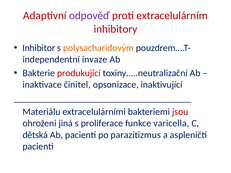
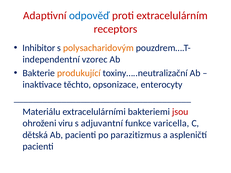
odpověď colour: purple -> blue
inhibitory: inhibitory -> receptors
invaze: invaze -> vzorec
produkující colour: red -> orange
činitel: činitel -> těchto
inaktivující: inaktivující -> enterocyty
jiná: jiná -> viru
proliferace: proliferace -> adjuvantní
